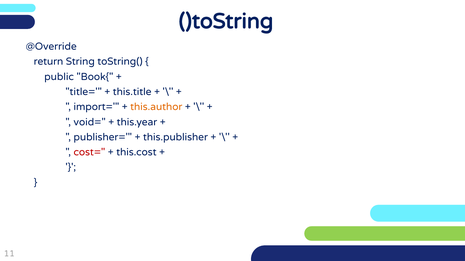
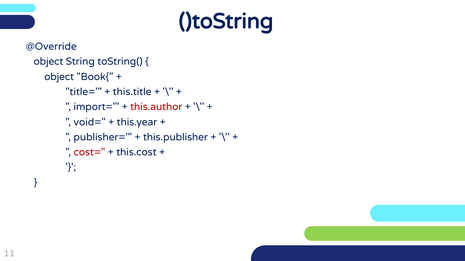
return at (48, 62): return -> object
public at (59, 77): public -> object
this.author colour: orange -> red
